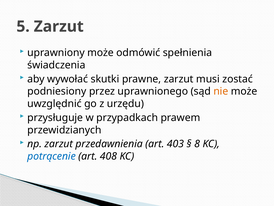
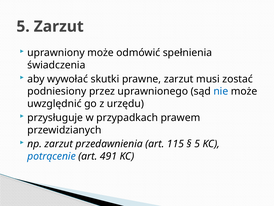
nie colour: orange -> blue
403: 403 -> 115
8 at (197, 144): 8 -> 5
408: 408 -> 491
